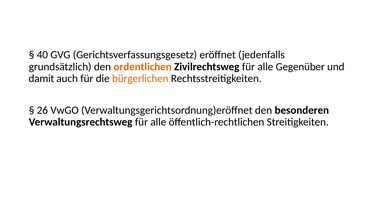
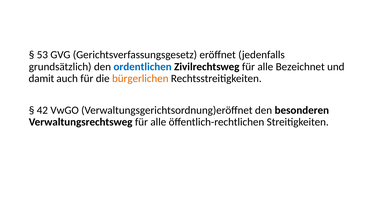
40: 40 -> 53
ordentlichen colour: orange -> blue
Gegenüber: Gegenüber -> Bezeichnet
26: 26 -> 42
